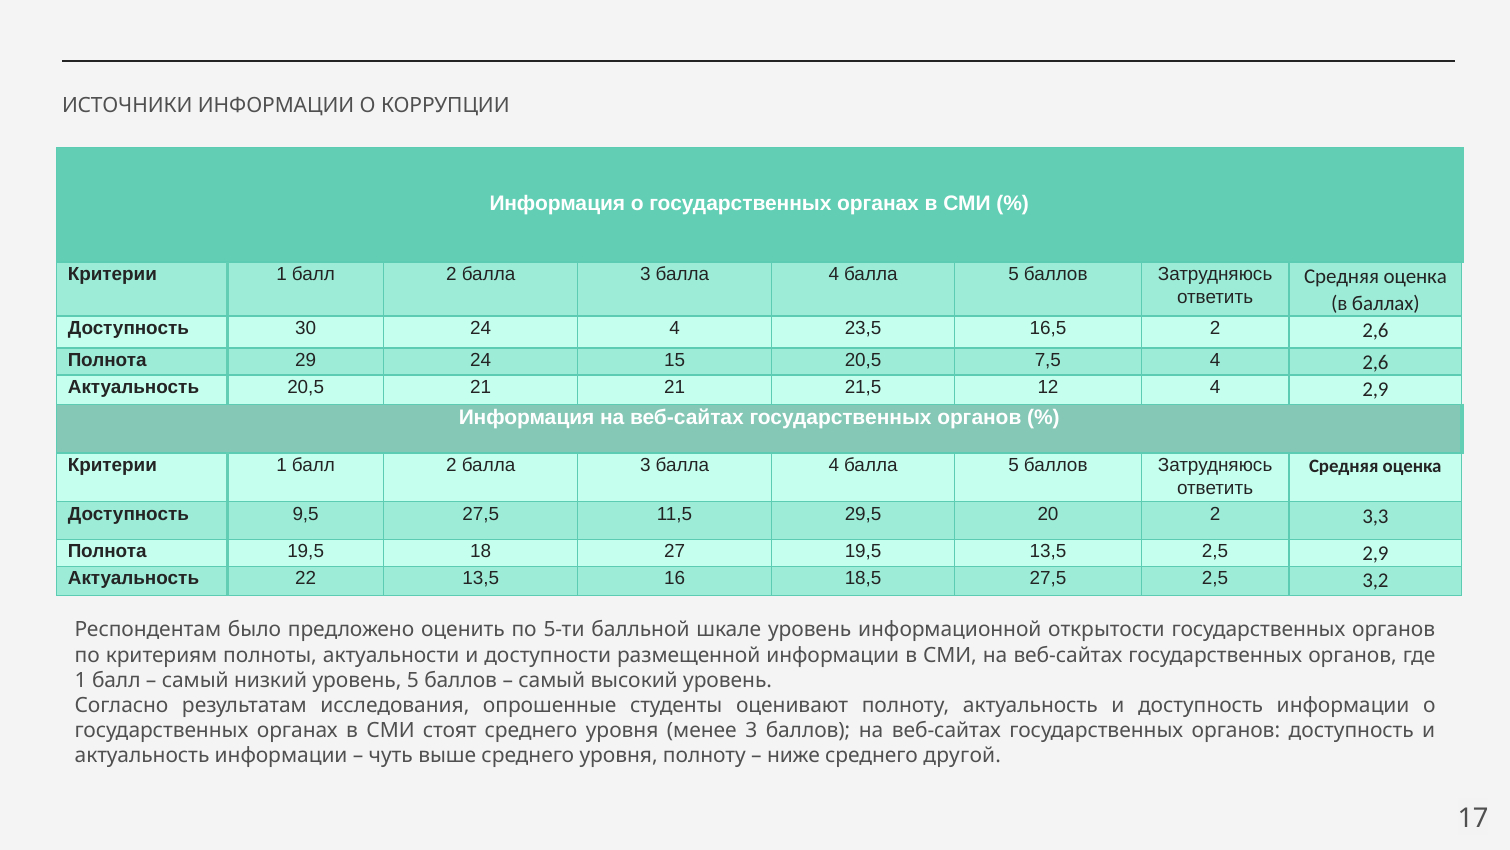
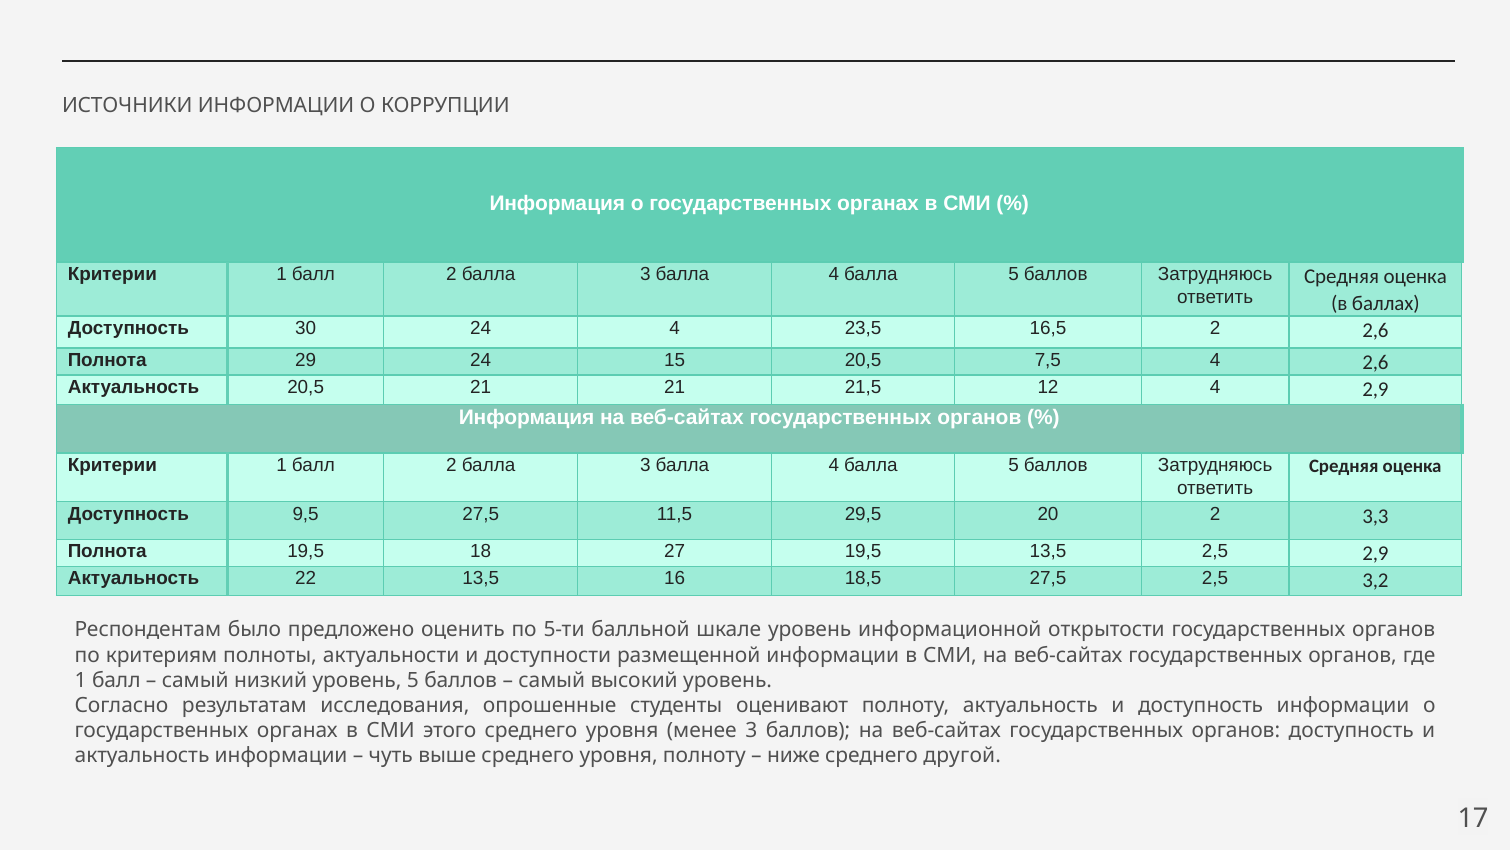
стоят: стоят -> этого
